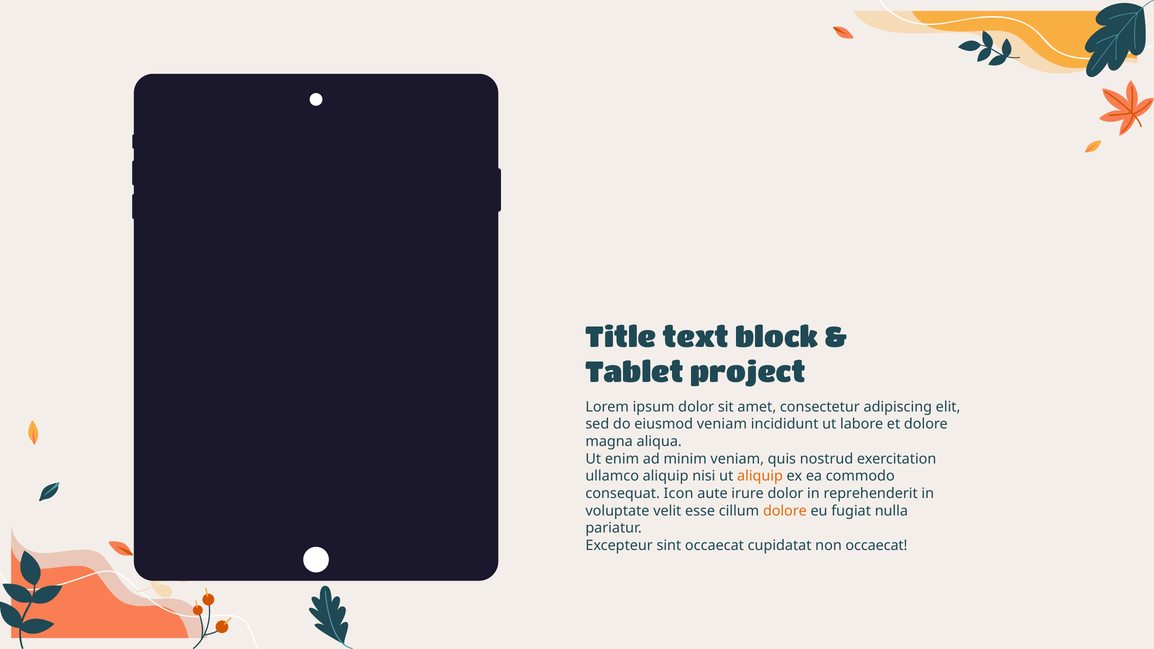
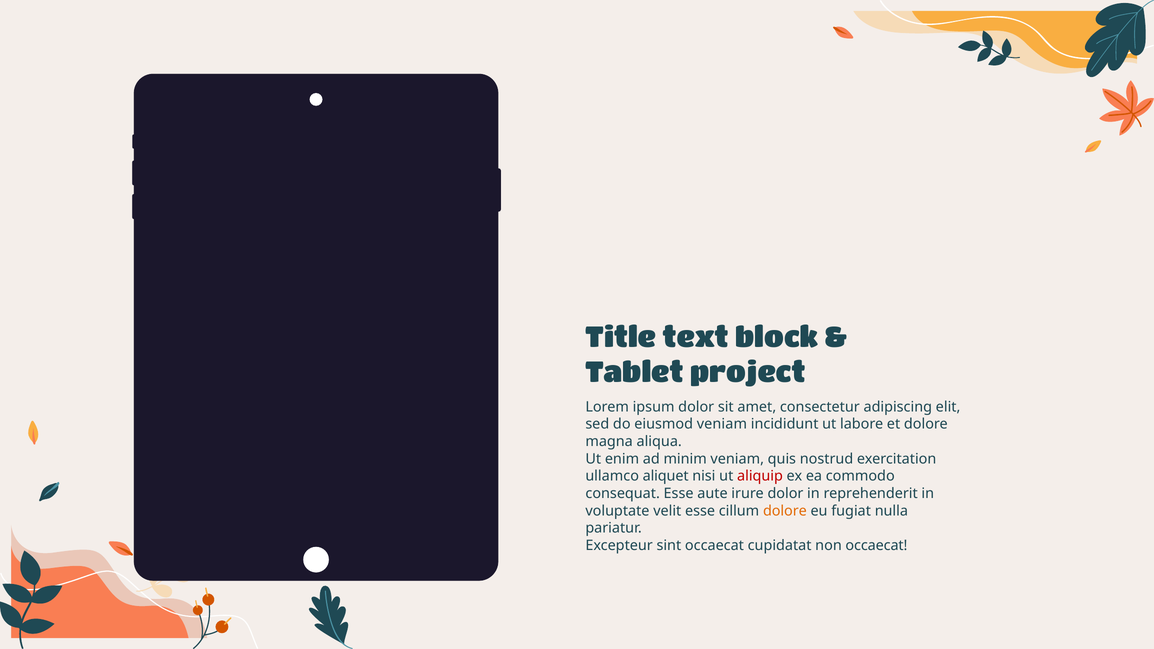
ullamco aliquip: aliquip -> aliquet
aliquip at (760, 476) colour: orange -> red
consequat Icon: Icon -> Esse
